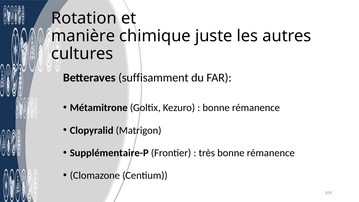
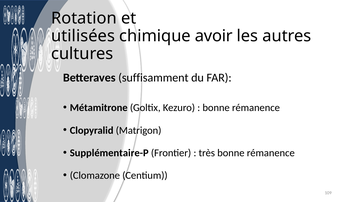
manière: manière -> utilisées
juste: juste -> avoir
